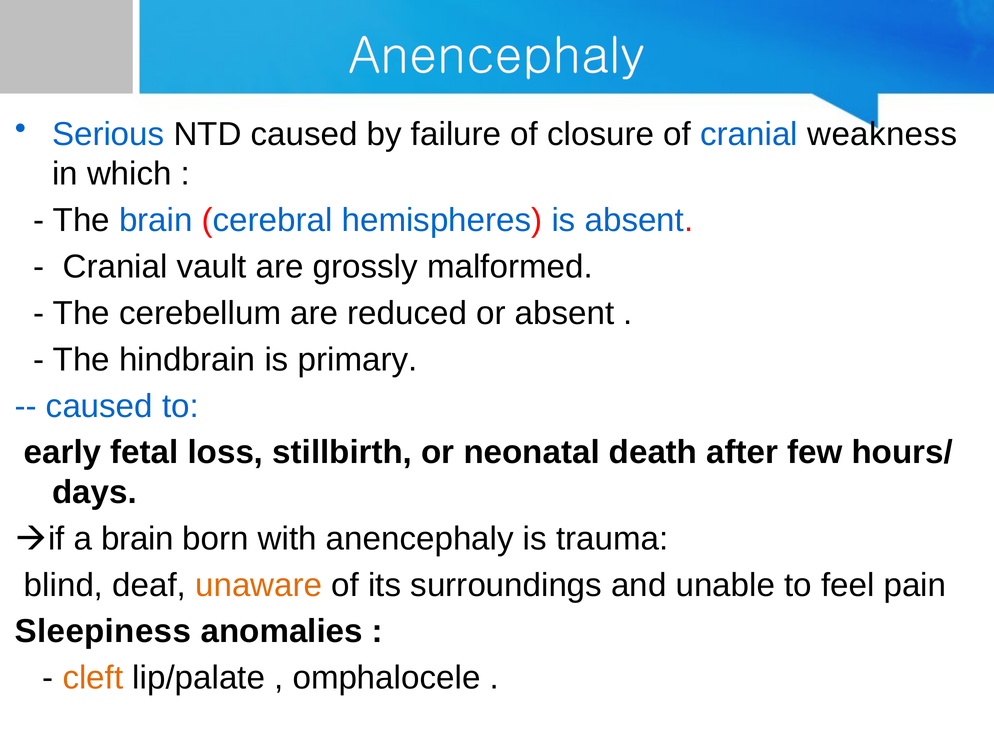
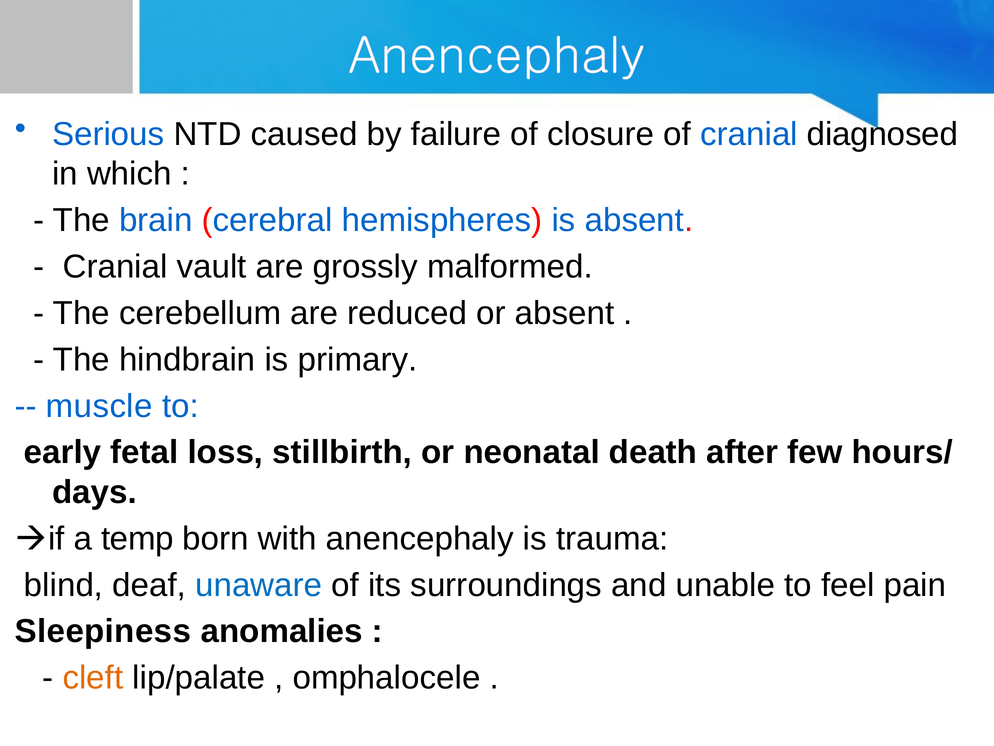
weakness: weakness -> diagnosed
caused at (99, 406): caused -> muscle
a brain: brain -> temp
unaware colour: orange -> blue
